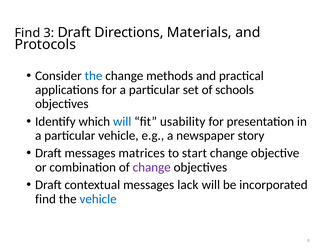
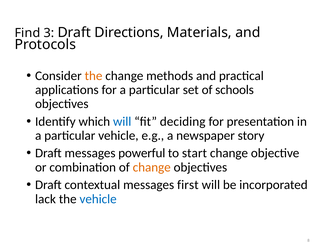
the at (94, 76) colour: blue -> orange
usability: usability -> deciding
matrices: matrices -> powerful
change at (152, 167) colour: purple -> orange
lack: lack -> first
find at (45, 199): find -> lack
